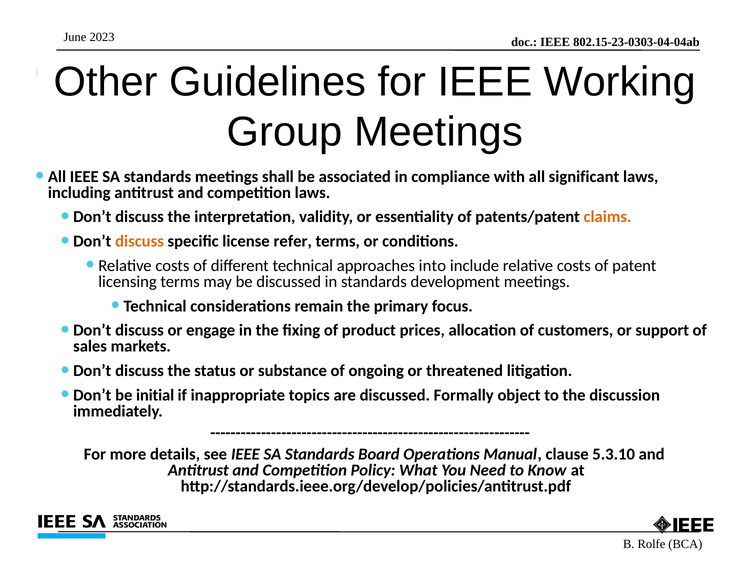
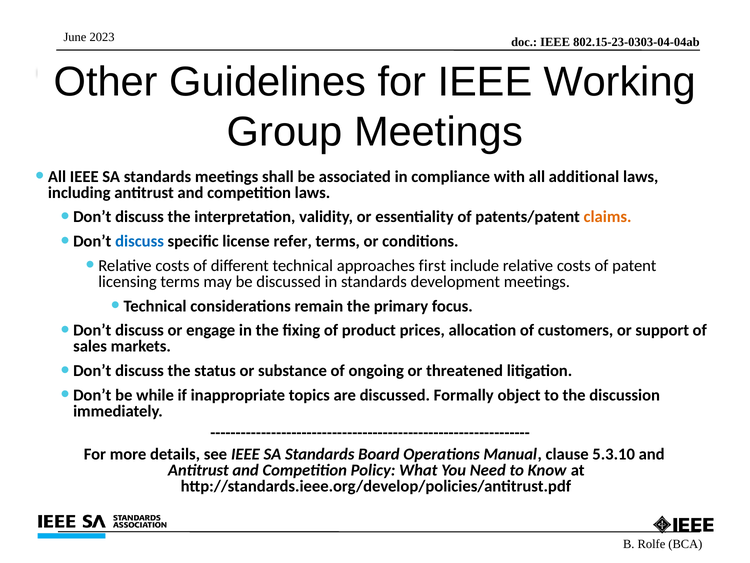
significant: significant -> additional
discuss at (140, 241) colour: orange -> blue
into: into -> first
initial: initial -> while
